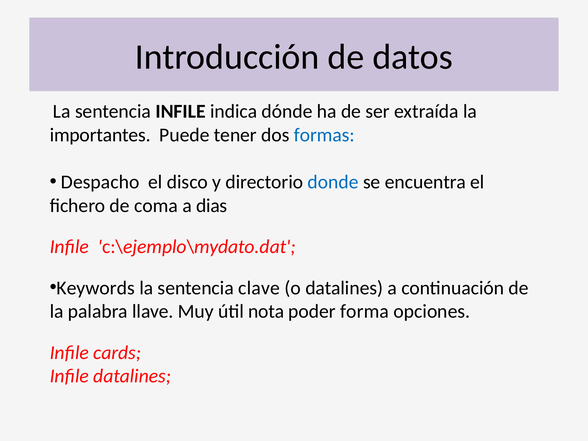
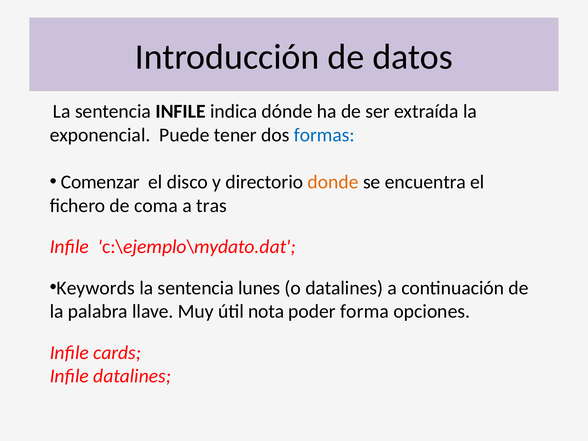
importantes: importantes -> exponencial
Despacho: Despacho -> Comenzar
donde colour: blue -> orange
dias: dias -> tras
clave: clave -> lunes
